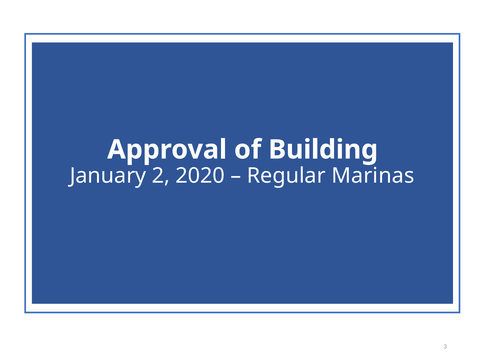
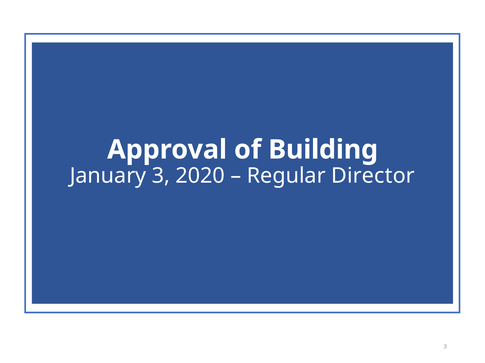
January 2: 2 -> 3
Marinas: Marinas -> Director
